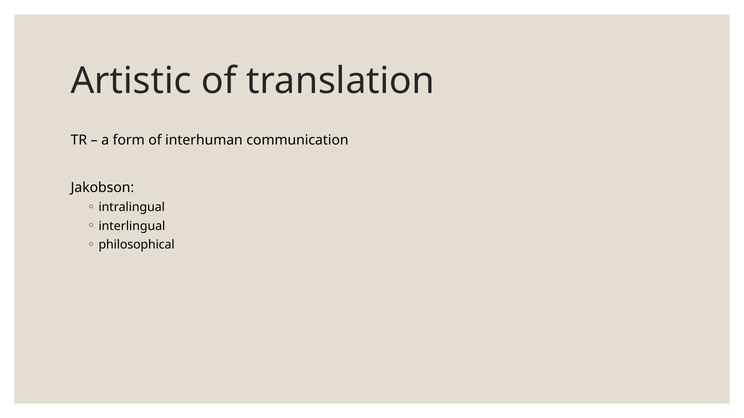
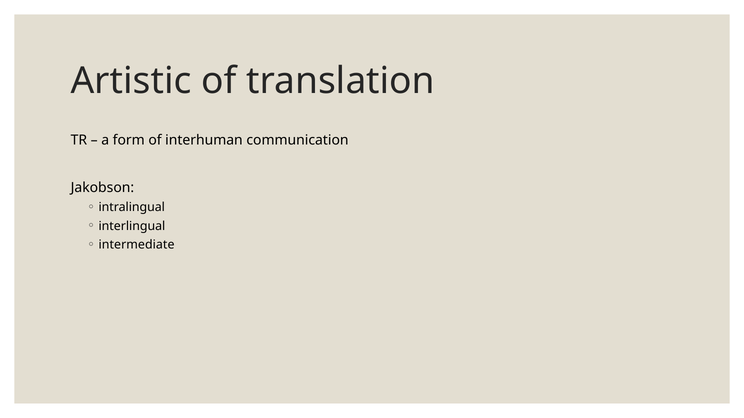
philosophical: philosophical -> intermediate
